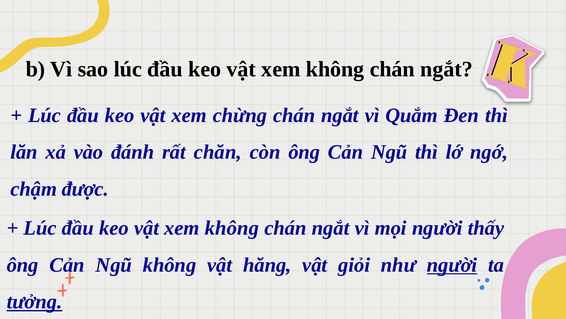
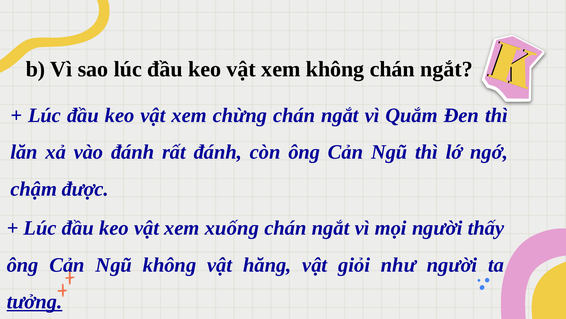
rất chăn: chăn -> đánh
không at (232, 228): không -> xuống
người at (452, 265) underline: present -> none
